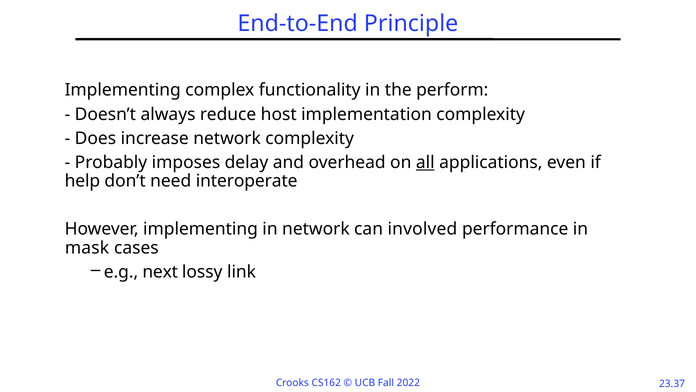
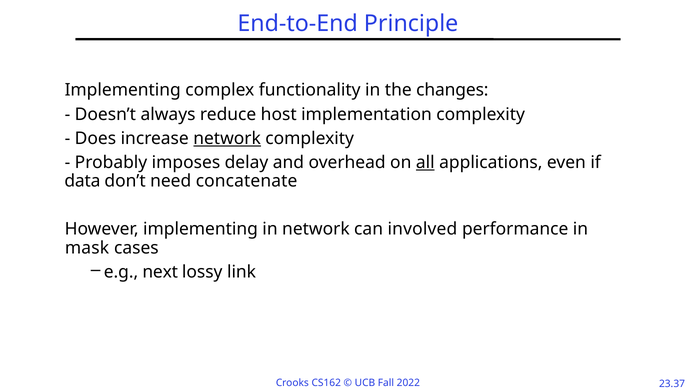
perform: perform -> changes
network at (227, 138) underline: none -> present
help: help -> data
interoperate: interoperate -> concatenate
